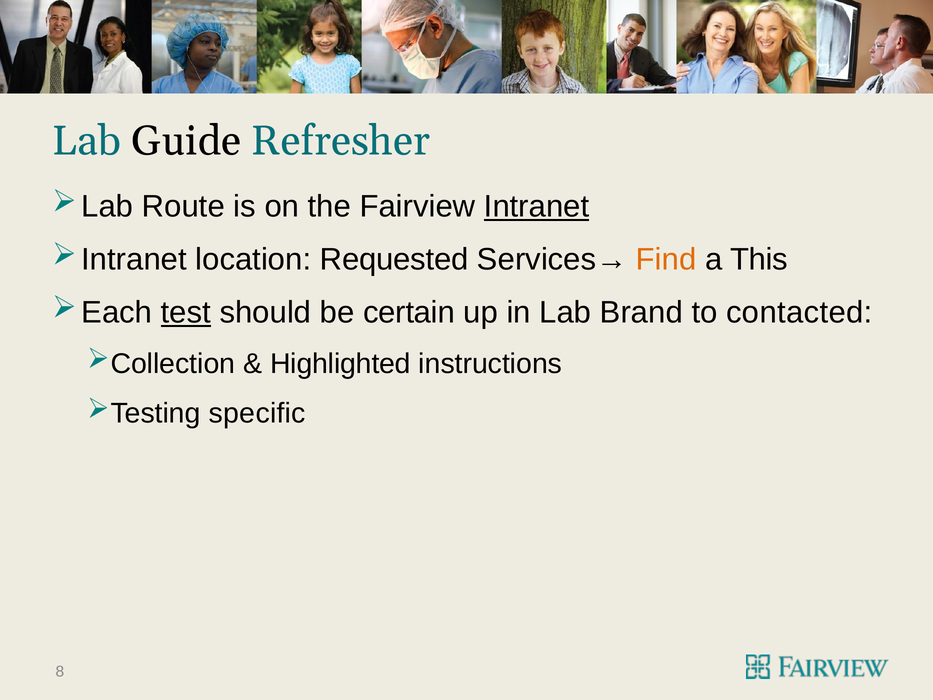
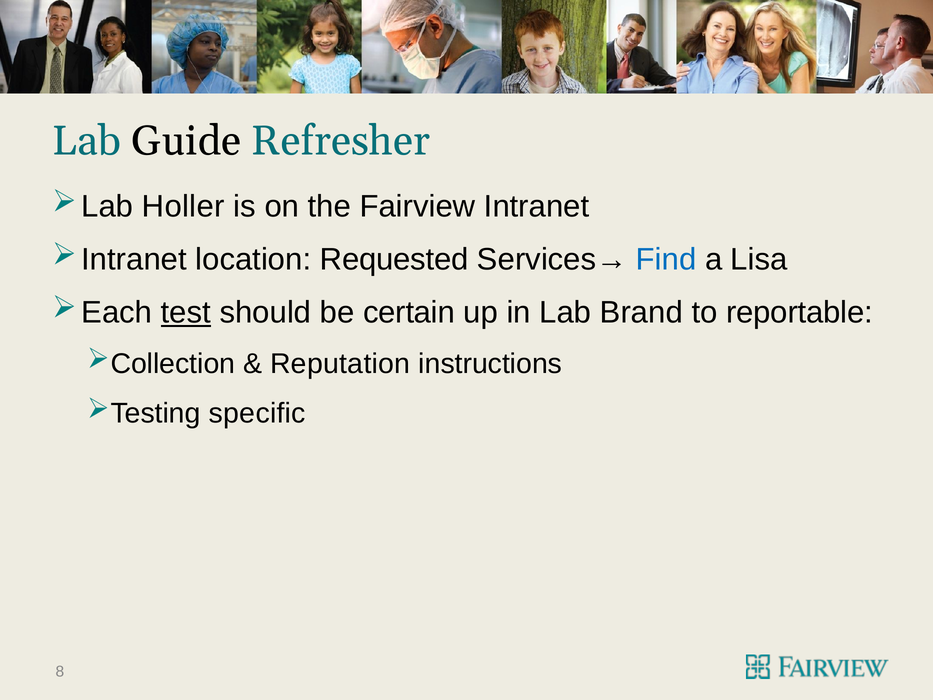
Route: Route -> Holler
Intranet underline: present -> none
Find colour: orange -> blue
This: This -> Lisa
contacted: contacted -> reportable
Highlighted: Highlighted -> Reputation
